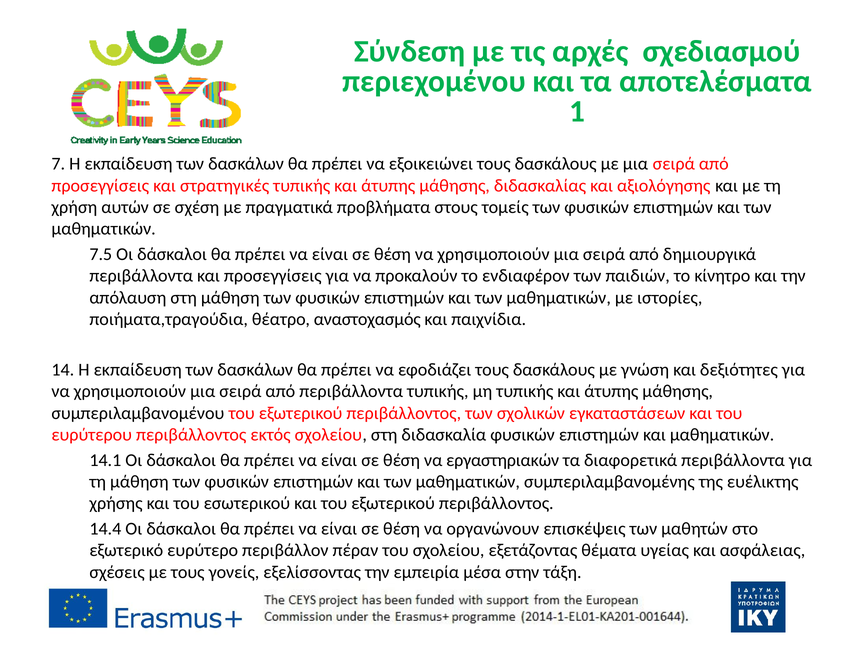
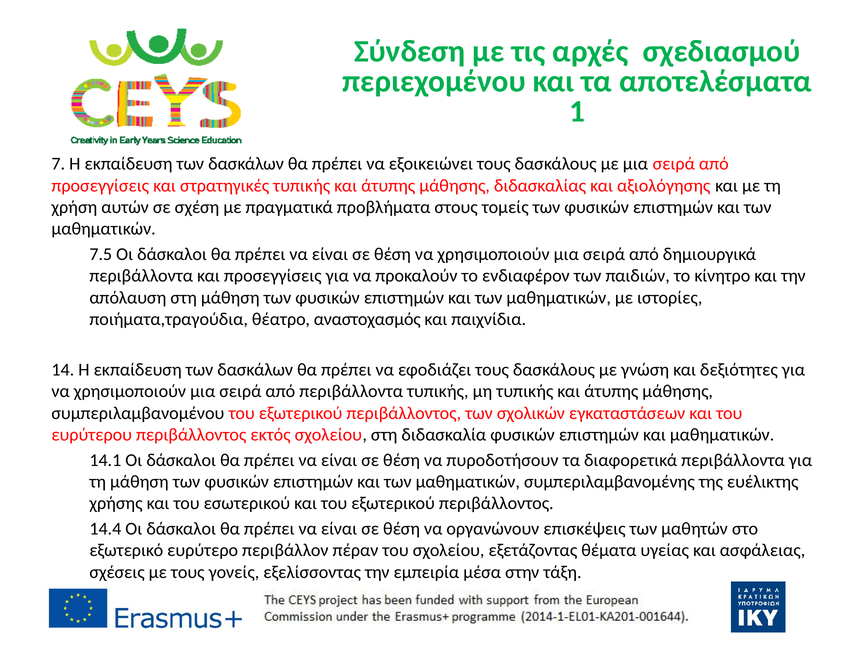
εργαστηριακών: εργαστηριακών -> πυροδοτήσουν
